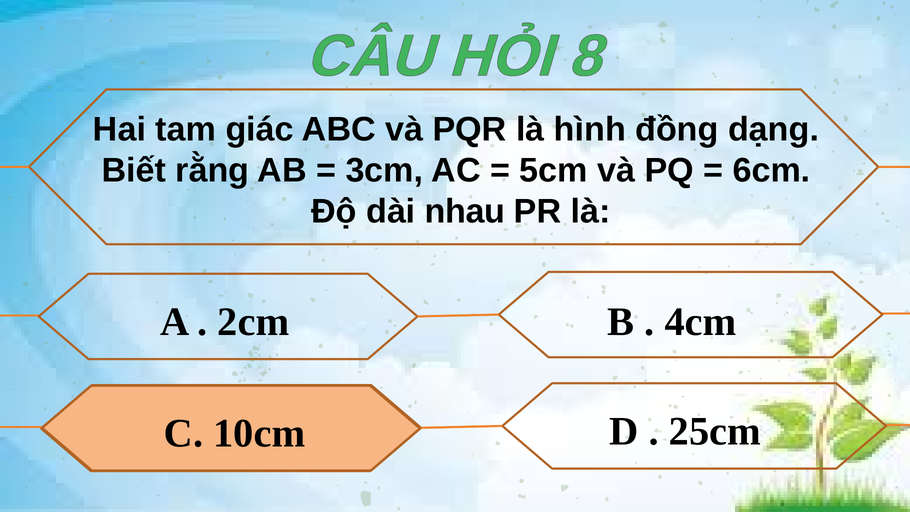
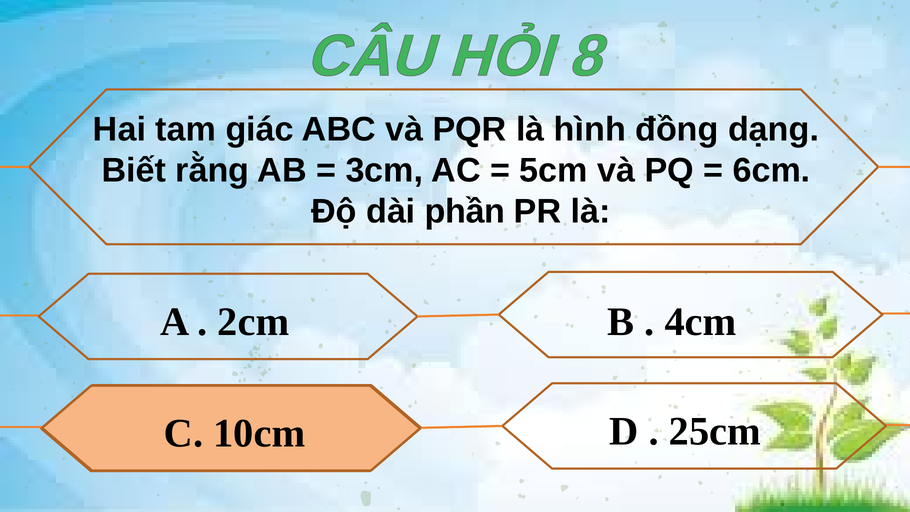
nhau: nhau -> phần
